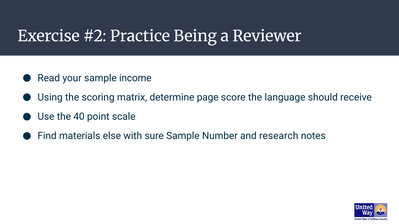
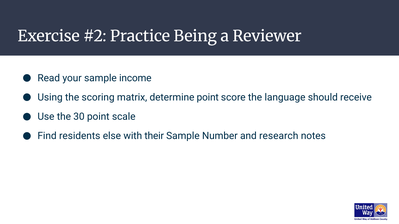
determine page: page -> point
40: 40 -> 30
materials: materials -> residents
sure: sure -> their
